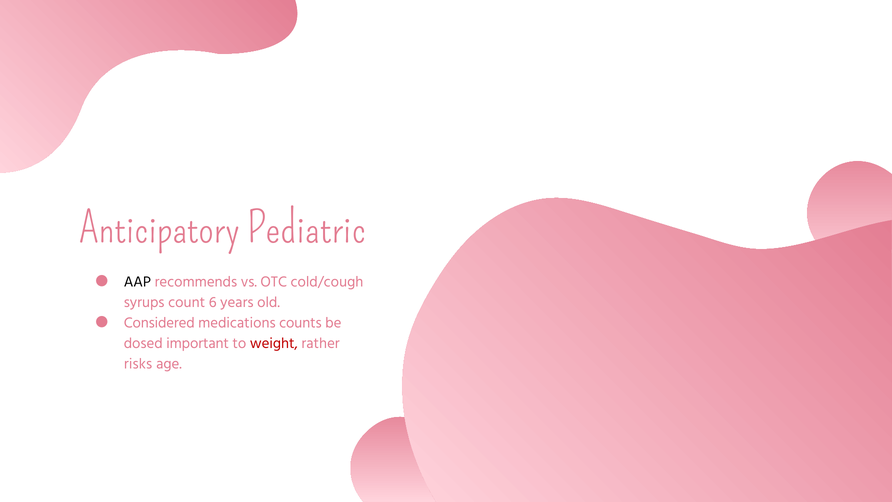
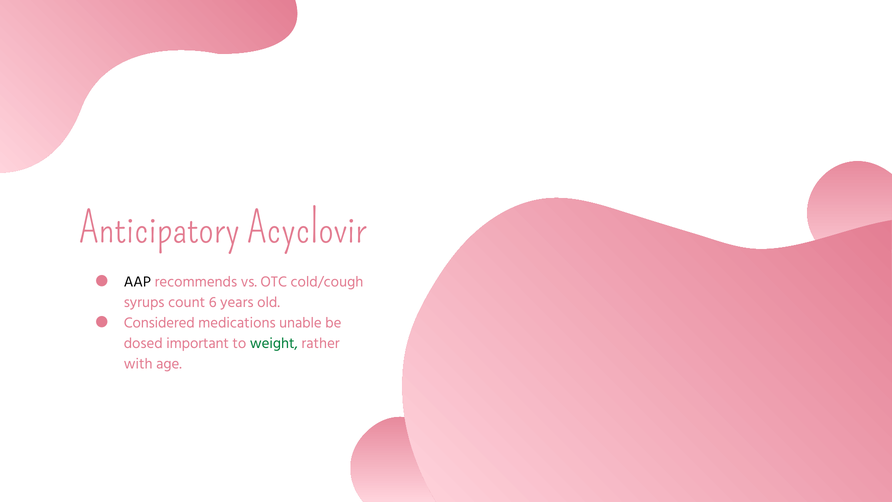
Pediatric: Pediatric -> Acyclovir
counts: counts -> unable
weight colour: red -> green
risks: risks -> with
